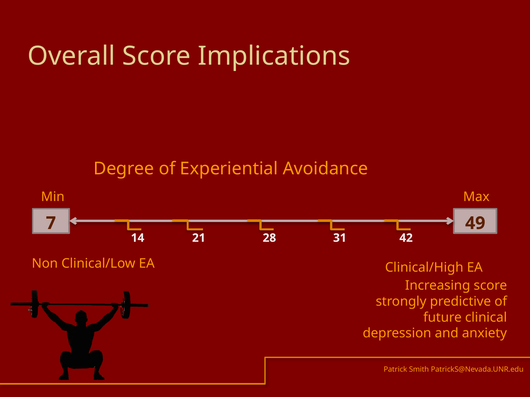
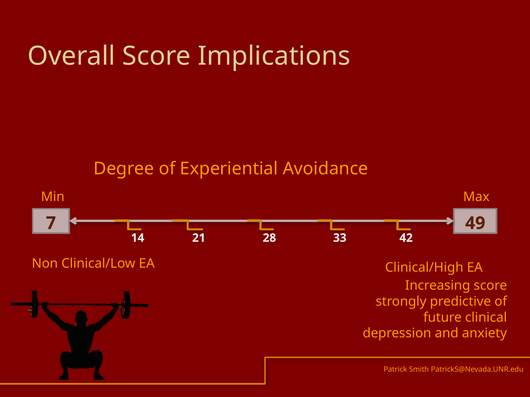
31: 31 -> 33
